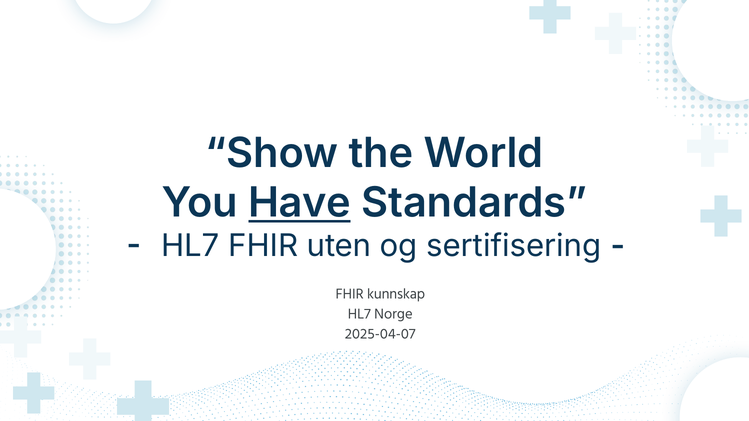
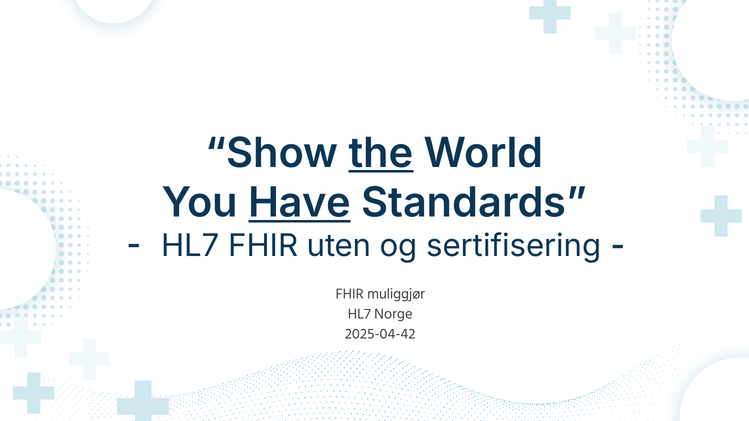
the underline: none -> present
kunnskap: kunnskap -> muliggjør
2025-04-07: 2025-04-07 -> 2025-04-42
